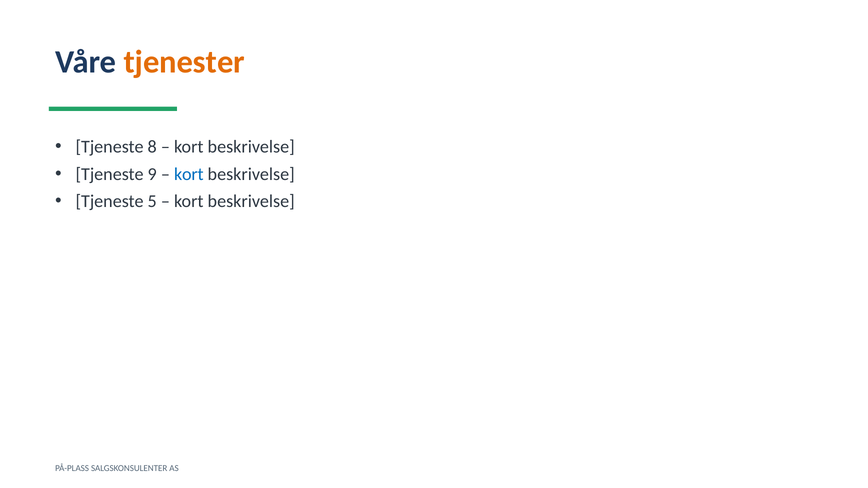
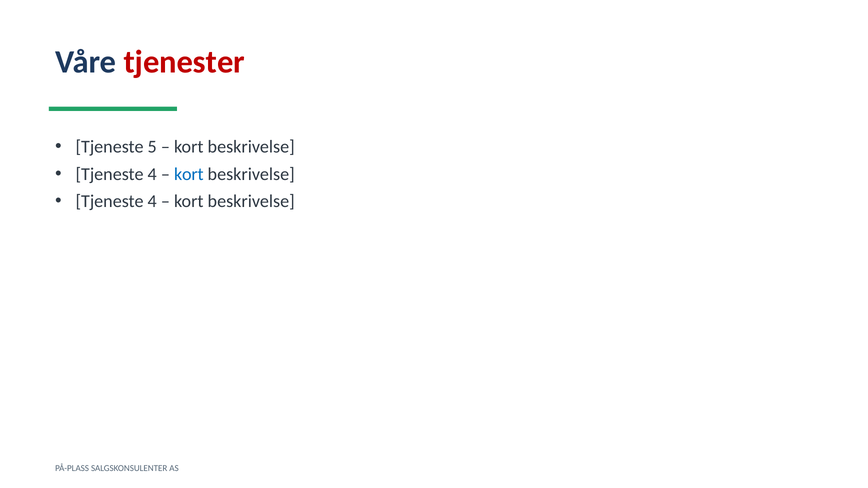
tjenester colour: orange -> red
8: 8 -> 5
9 at (152, 174): 9 -> 4
5 at (152, 201): 5 -> 4
